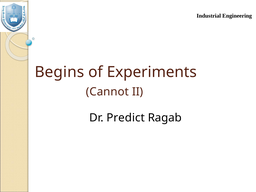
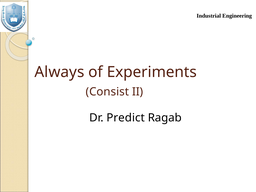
Begins: Begins -> Always
Cannot: Cannot -> Consist
